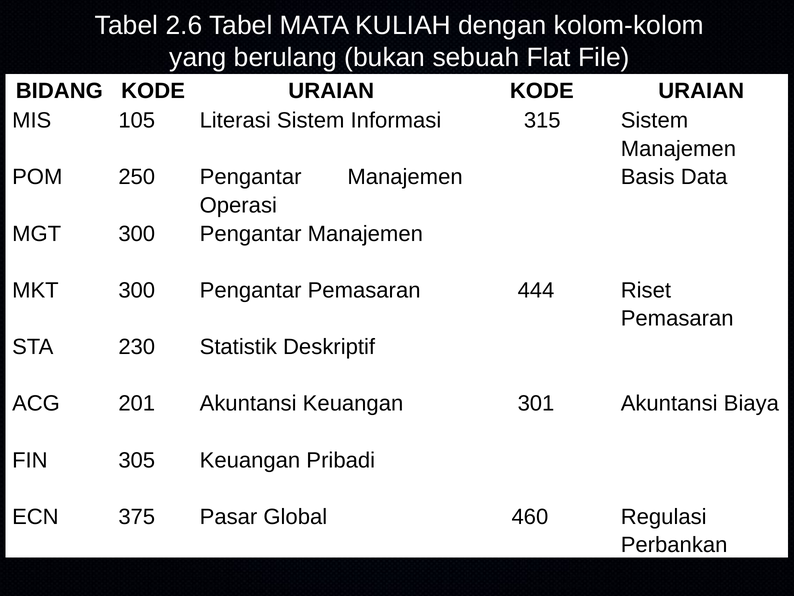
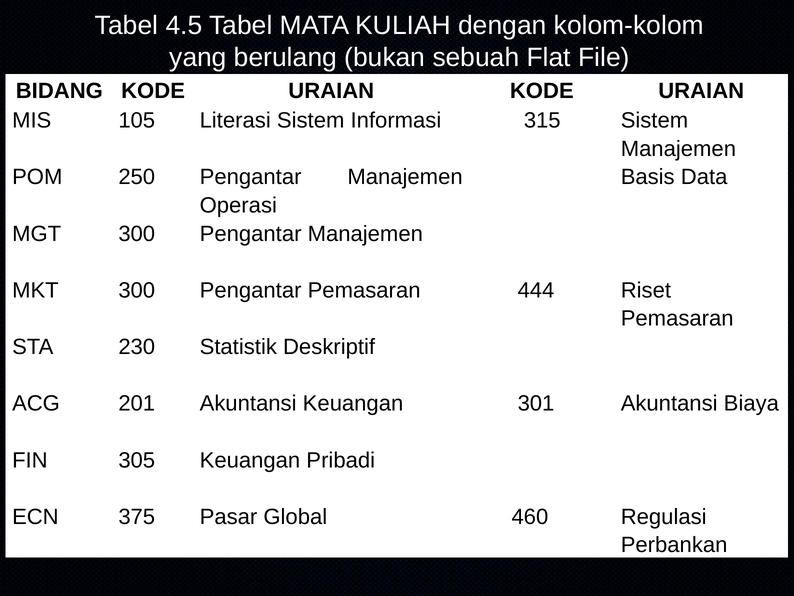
2.6: 2.6 -> 4.5
